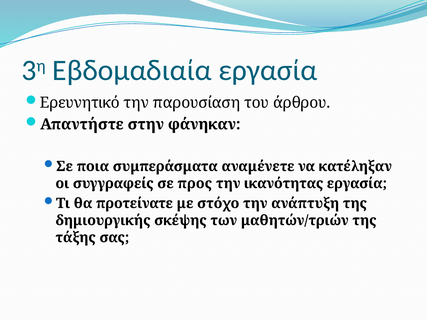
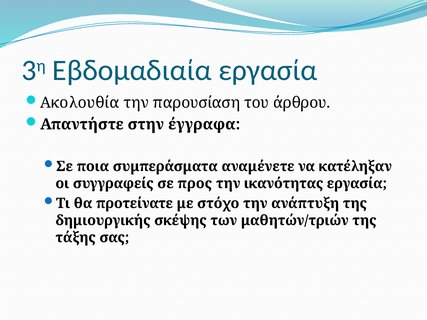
Ερευνητικό: Ερευνητικό -> Ακολουθία
φάνηκαν: φάνηκαν -> έγγραφα
